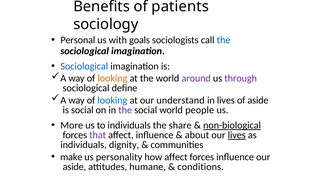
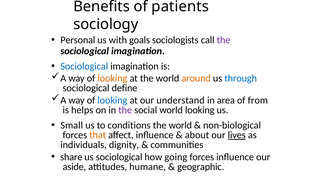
the at (224, 40) colour: blue -> purple
around colour: purple -> orange
through colour: purple -> blue
in lives: lives -> area
of aside: aside -> from
is social: social -> helps
world people: people -> looking
More: More -> Small
to individuals: individuals -> conditions
share at (180, 125): share -> world
non-biological underline: present -> none
that colour: purple -> orange
make: make -> share
us personality: personality -> sociological
how affect: affect -> going
conditions: conditions -> geographic
